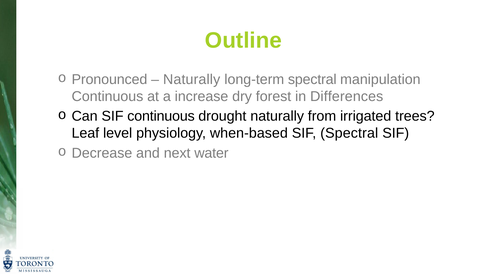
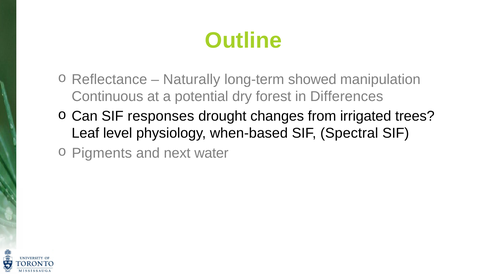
Pronounced: Pronounced -> Reflectance
long-term spectral: spectral -> showed
increase: increase -> potential
SIF continuous: continuous -> responses
drought naturally: naturally -> changes
Decrease: Decrease -> Pigments
